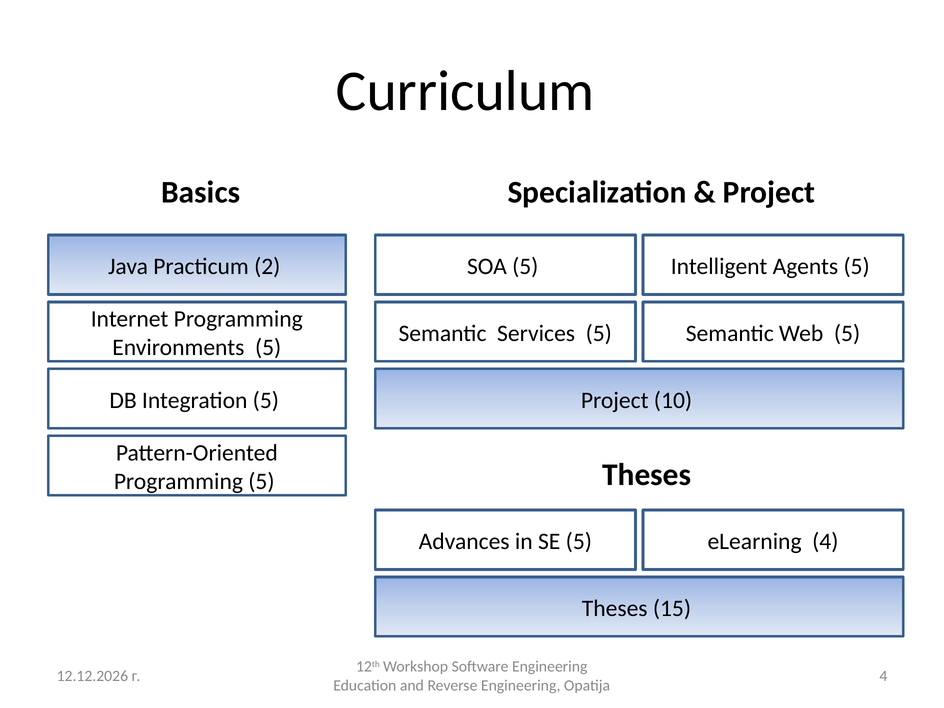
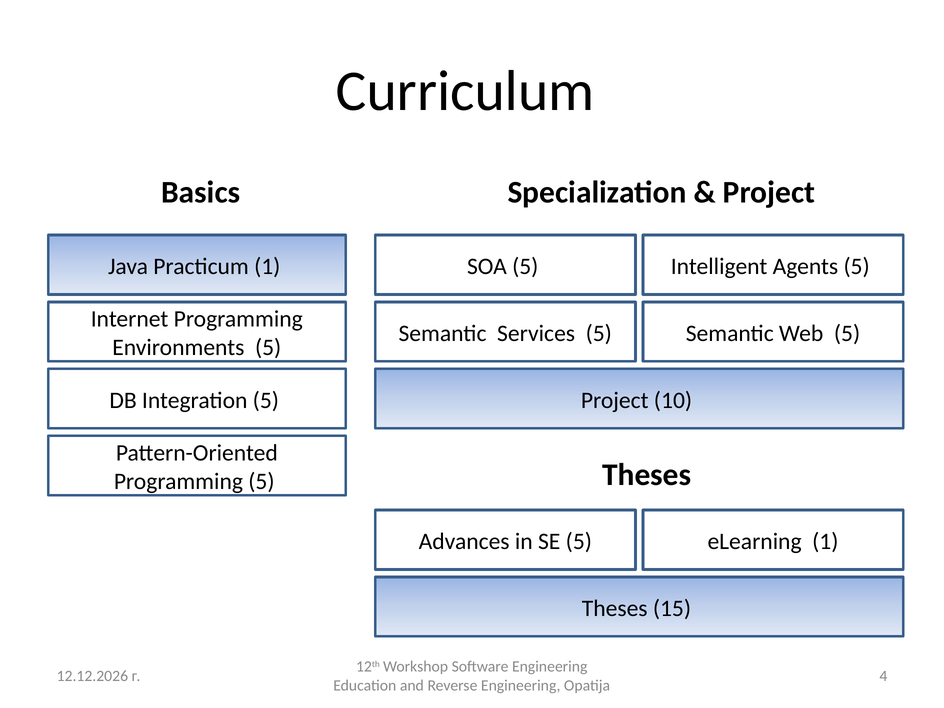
Practicum 2: 2 -> 1
eLearning 4: 4 -> 1
